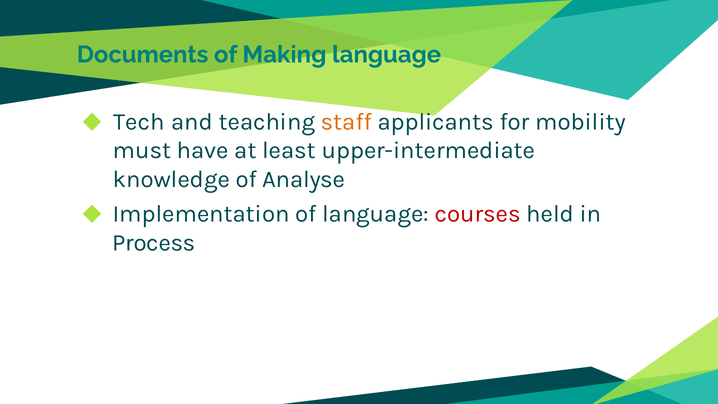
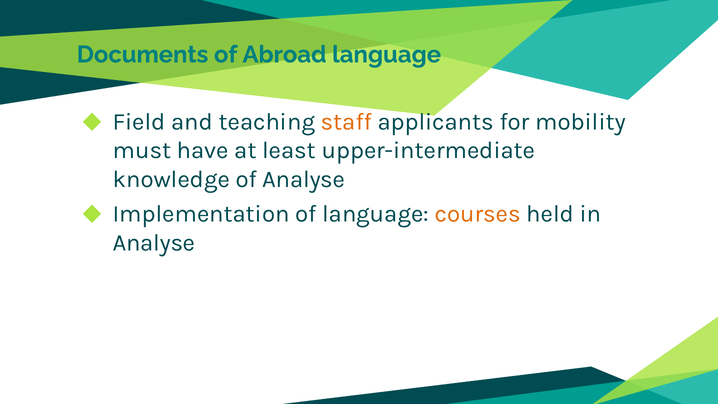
Making: Making -> Abroad
Tech: Tech -> Field
courses colour: red -> orange
Process at (154, 243): Process -> Analyse
